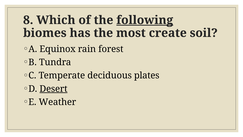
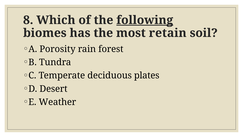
create: create -> retain
Equinox: Equinox -> Porosity
Desert underline: present -> none
